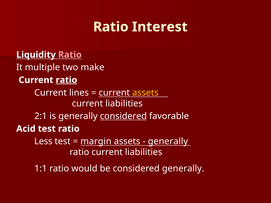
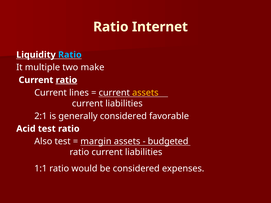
Interest: Interest -> Internet
Ratio at (70, 55) colour: pink -> light blue
considered at (123, 116) underline: present -> none
Less: Less -> Also
generally at (168, 142): generally -> budgeted
considered generally: generally -> expenses
